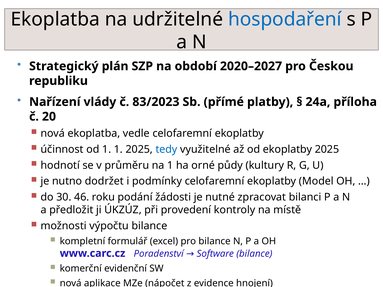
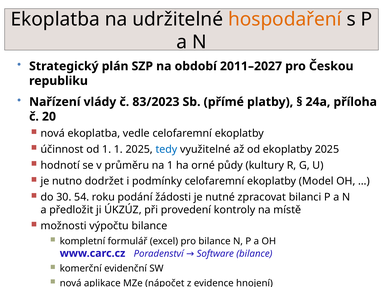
hospodaření colour: blue -> orange
2020–2027: 2020–2027 -> 2011–2027
46: 46 -> 54
